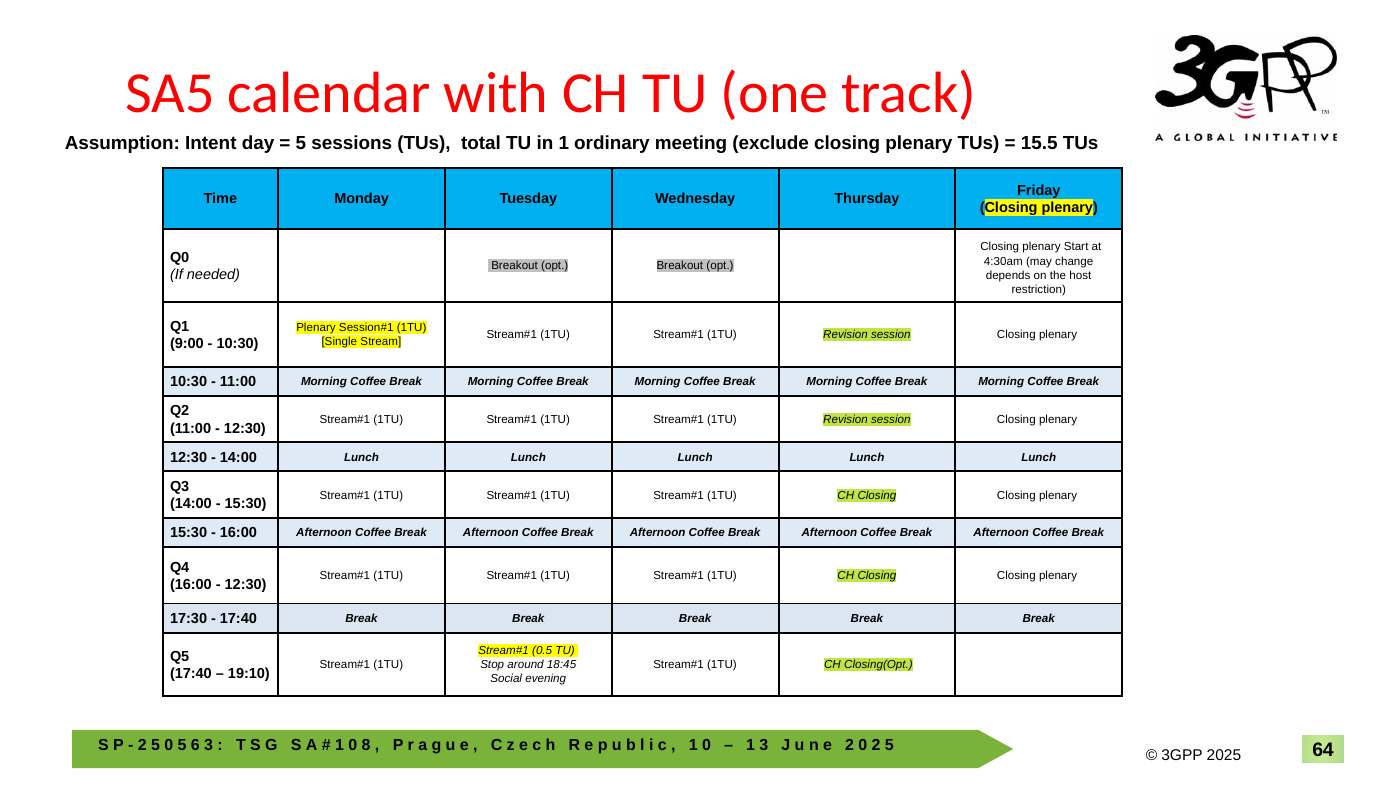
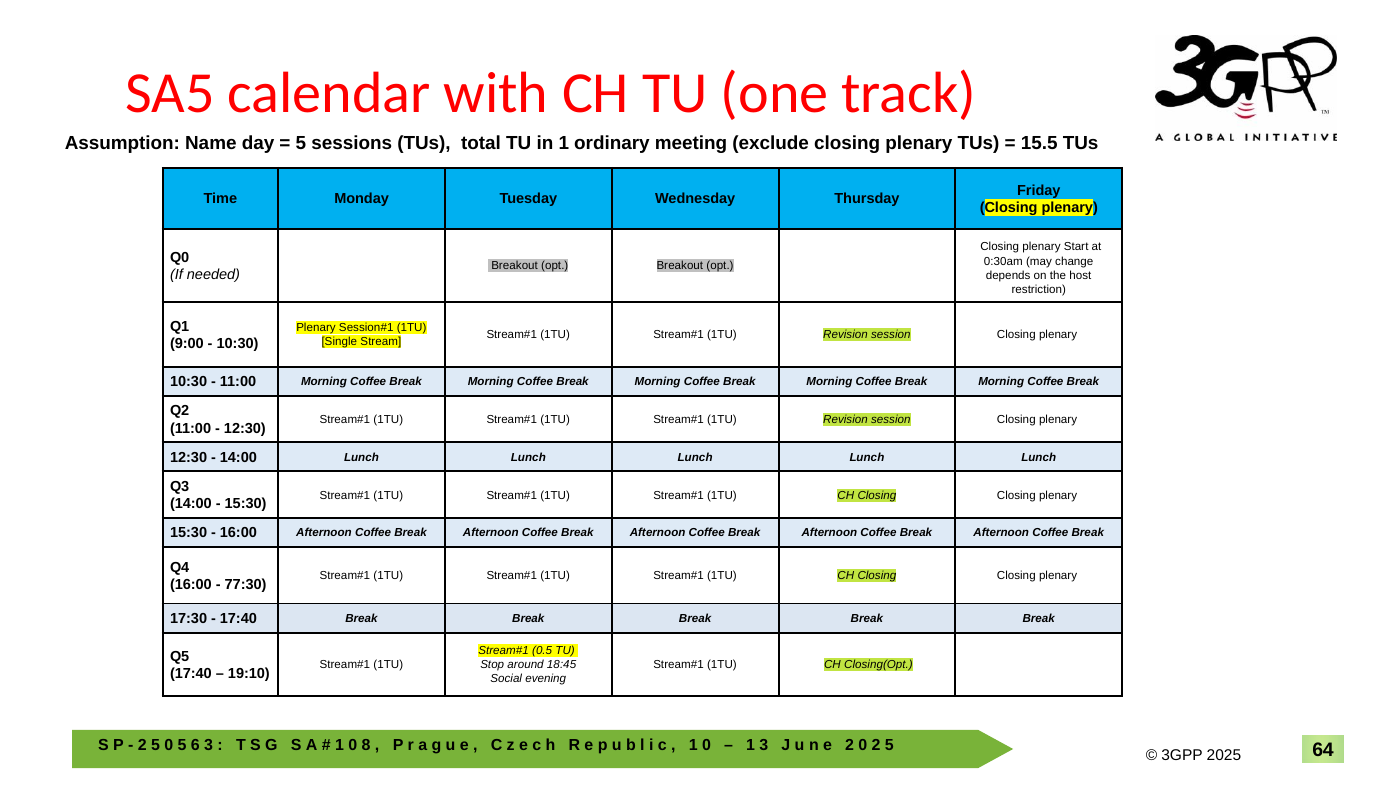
Intent: Intent -> Name
4:30am: 4:30am -> 0:30am
12:30 at (246, 584): 12:30 -> 77:30
